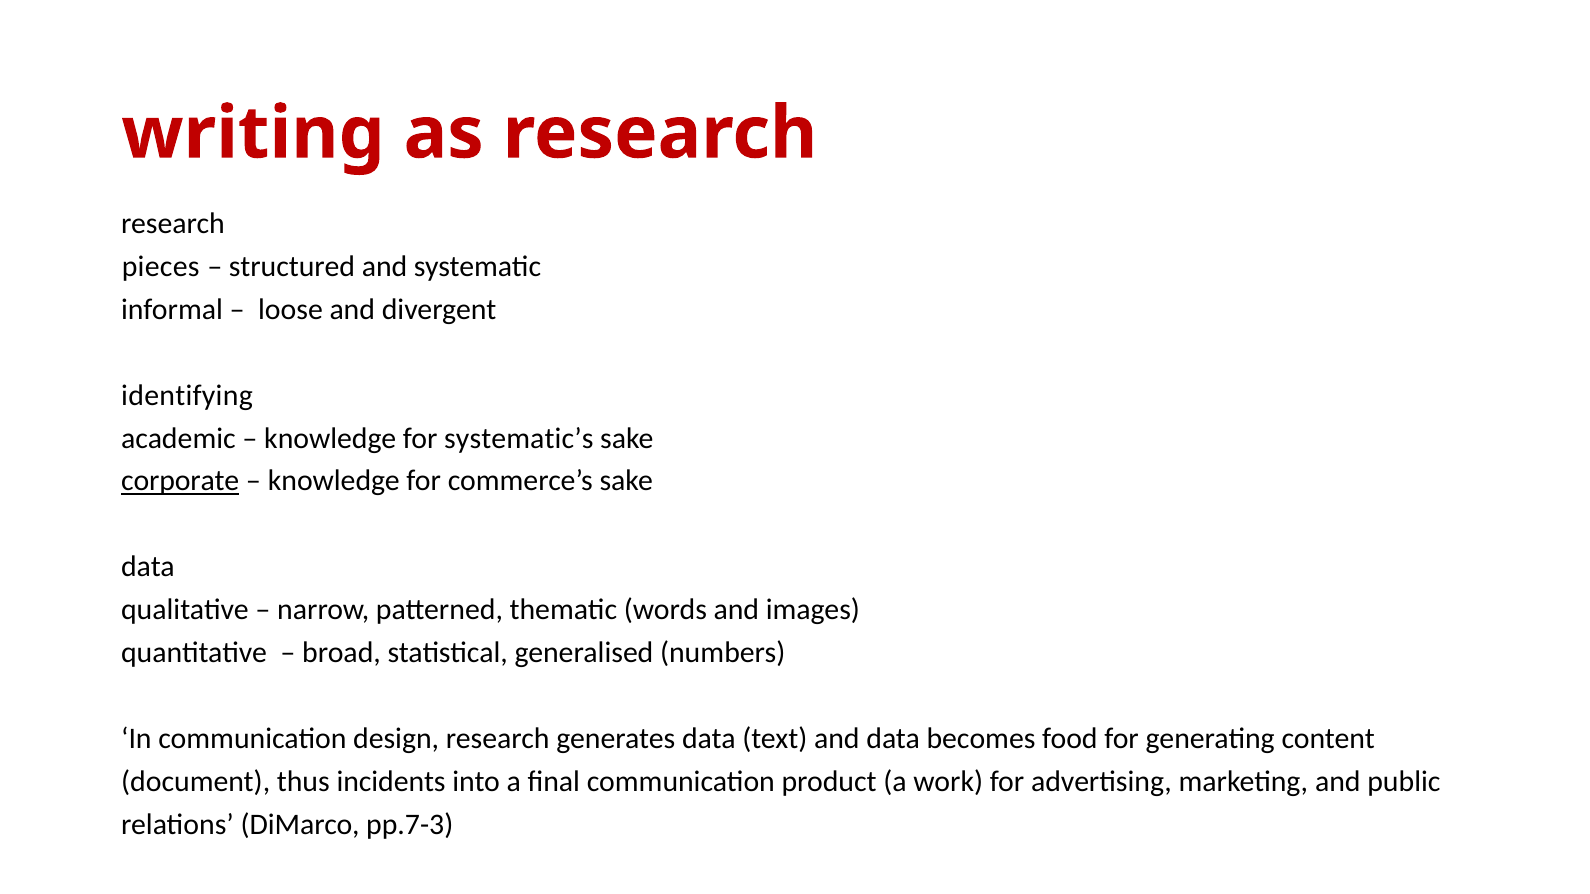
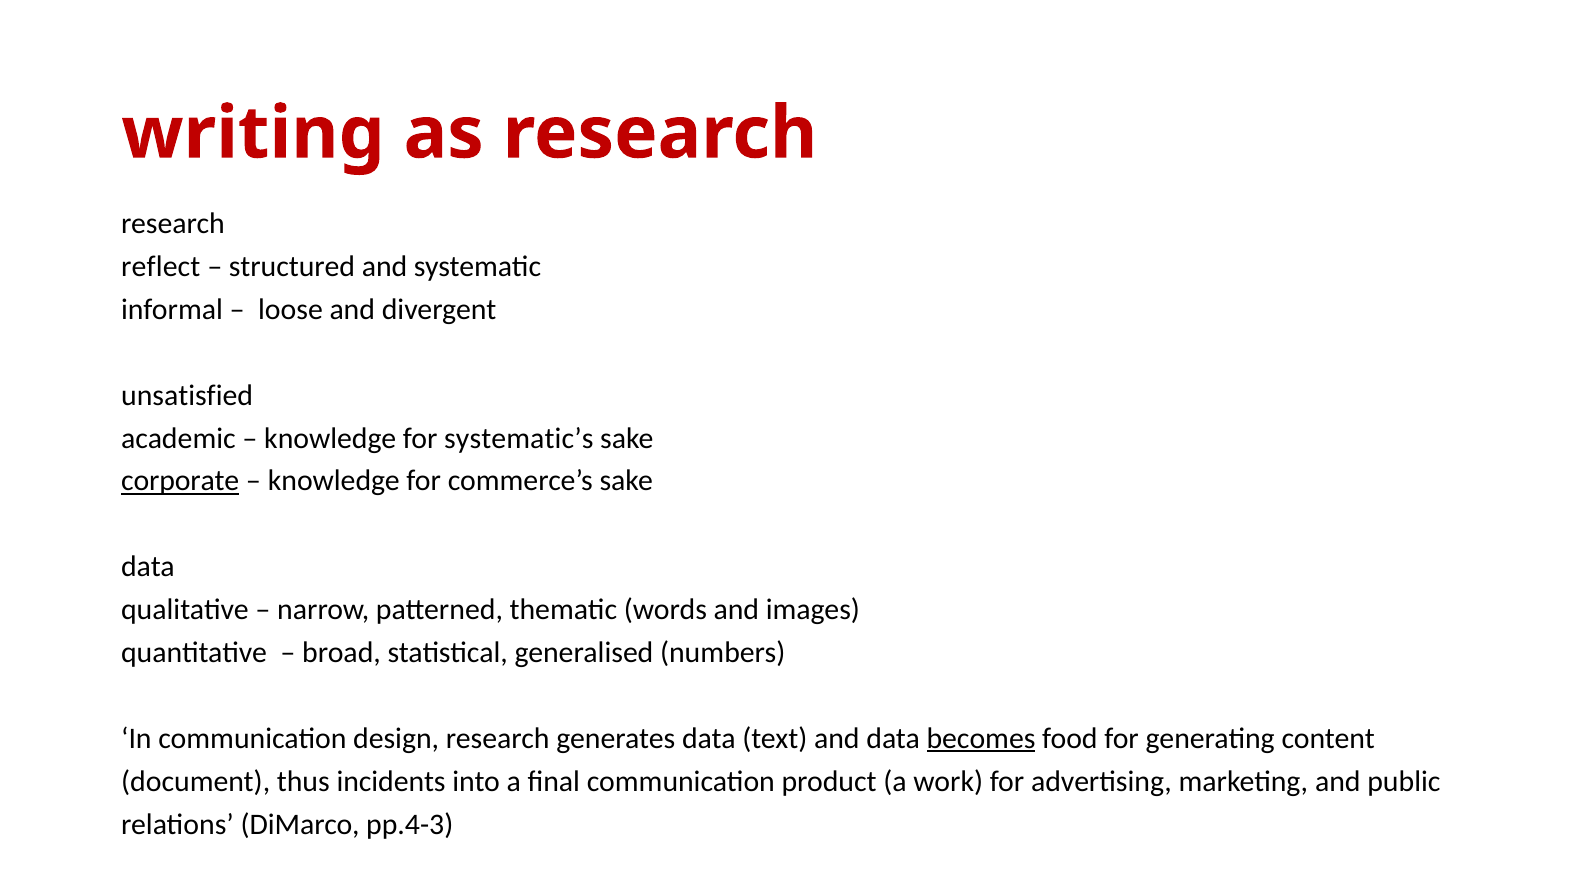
pieces: pieces -> reflect
identifying: identifying -> unsatisfied
becomes underline: none -> present
pp.7-3: pp.7-3 -> pp.4-3
